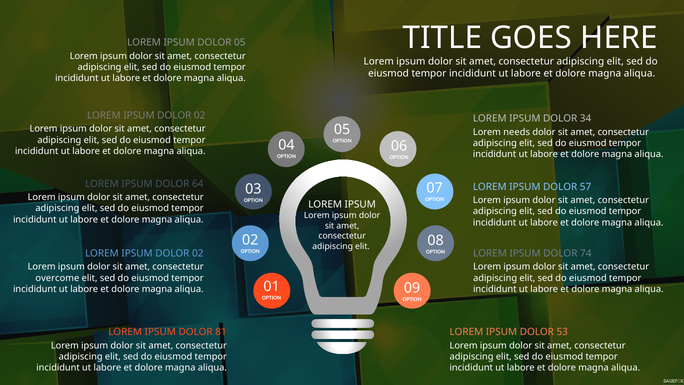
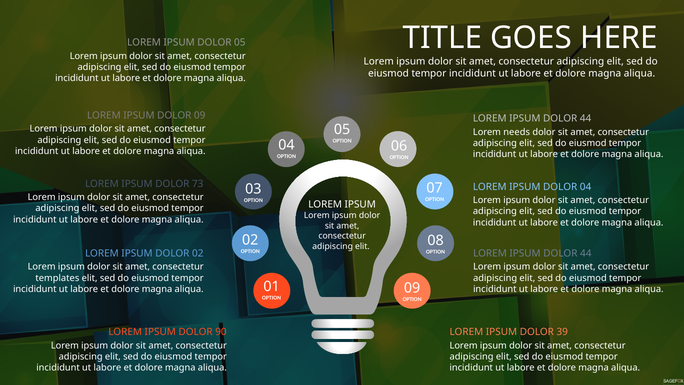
02 at (200, 115): 02 -> 09
34 at (586, 118): 34 -> 44
64: 64 -> 73
DOLOR 57: 57 -> 04
74 at (586, 253): 74 -> 44
overcome: overcome -> templates
53: 53 -> 39
81: 81 -> 90
